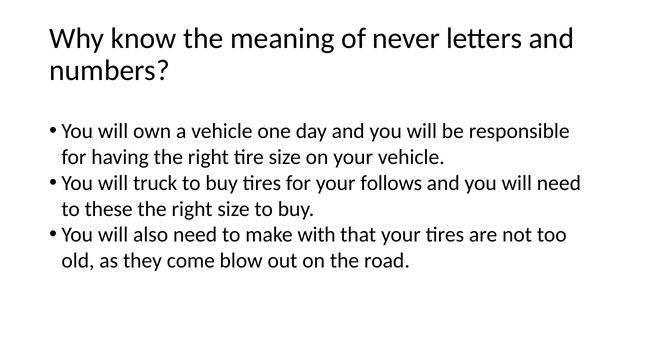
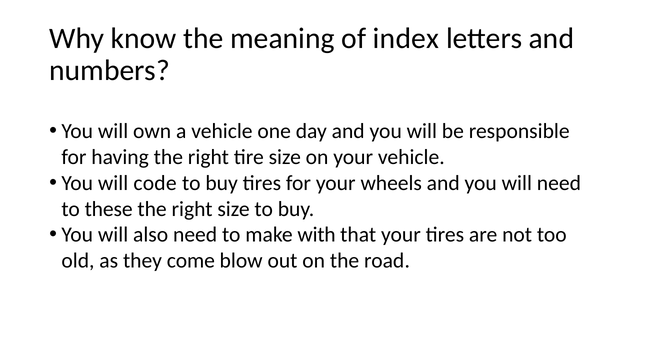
never: never -> index
truck: truck -> code
follows: follows -> wheels
